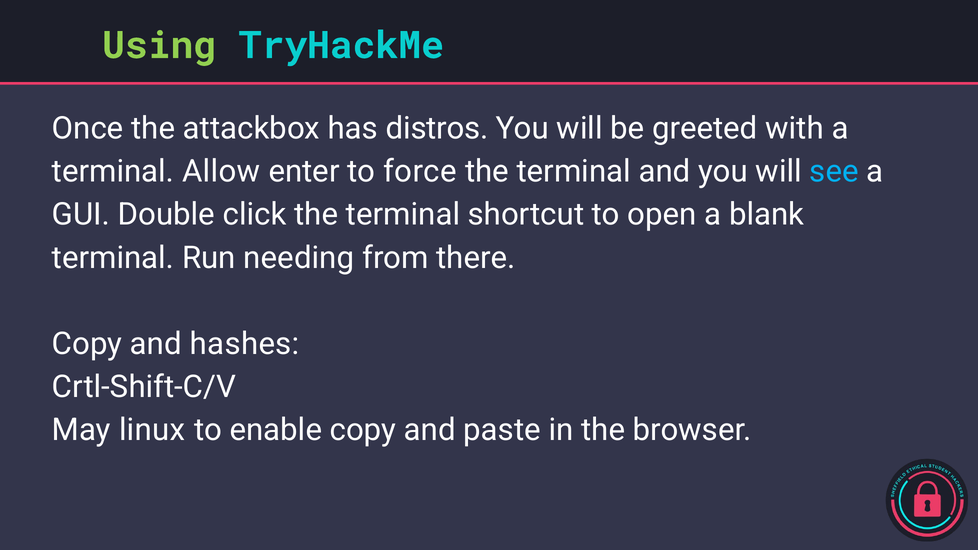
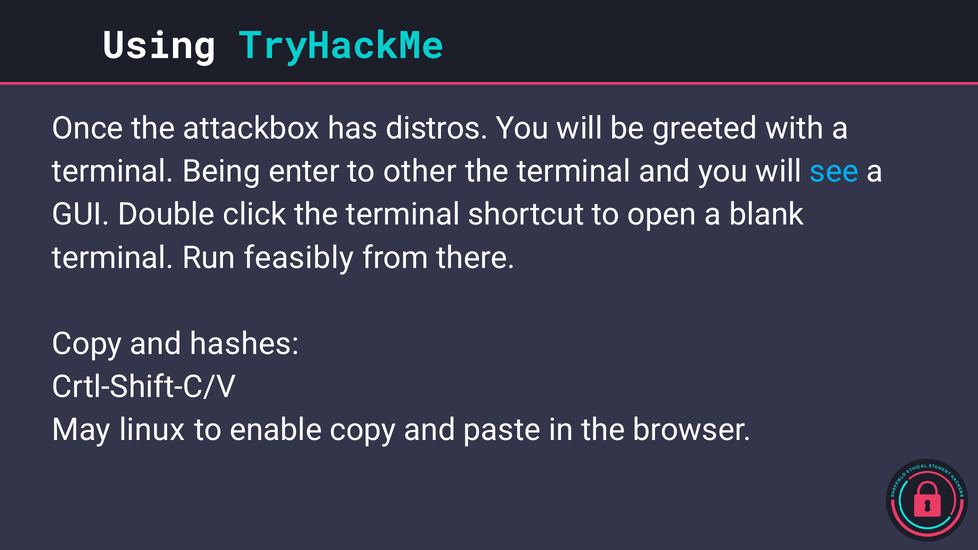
Using colour: light green -> white
Allow: Allow -> Being
force: force -> other
needing: needing -> feasibly
